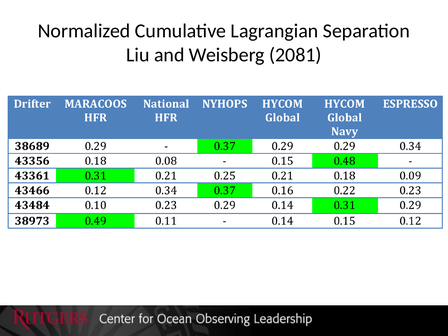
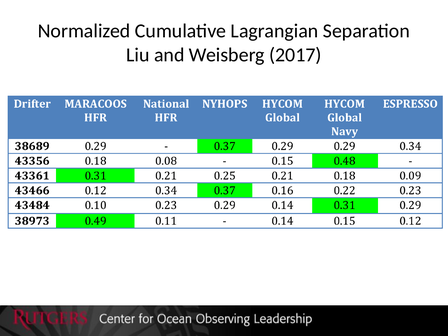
2081: 2081 -> 2017
